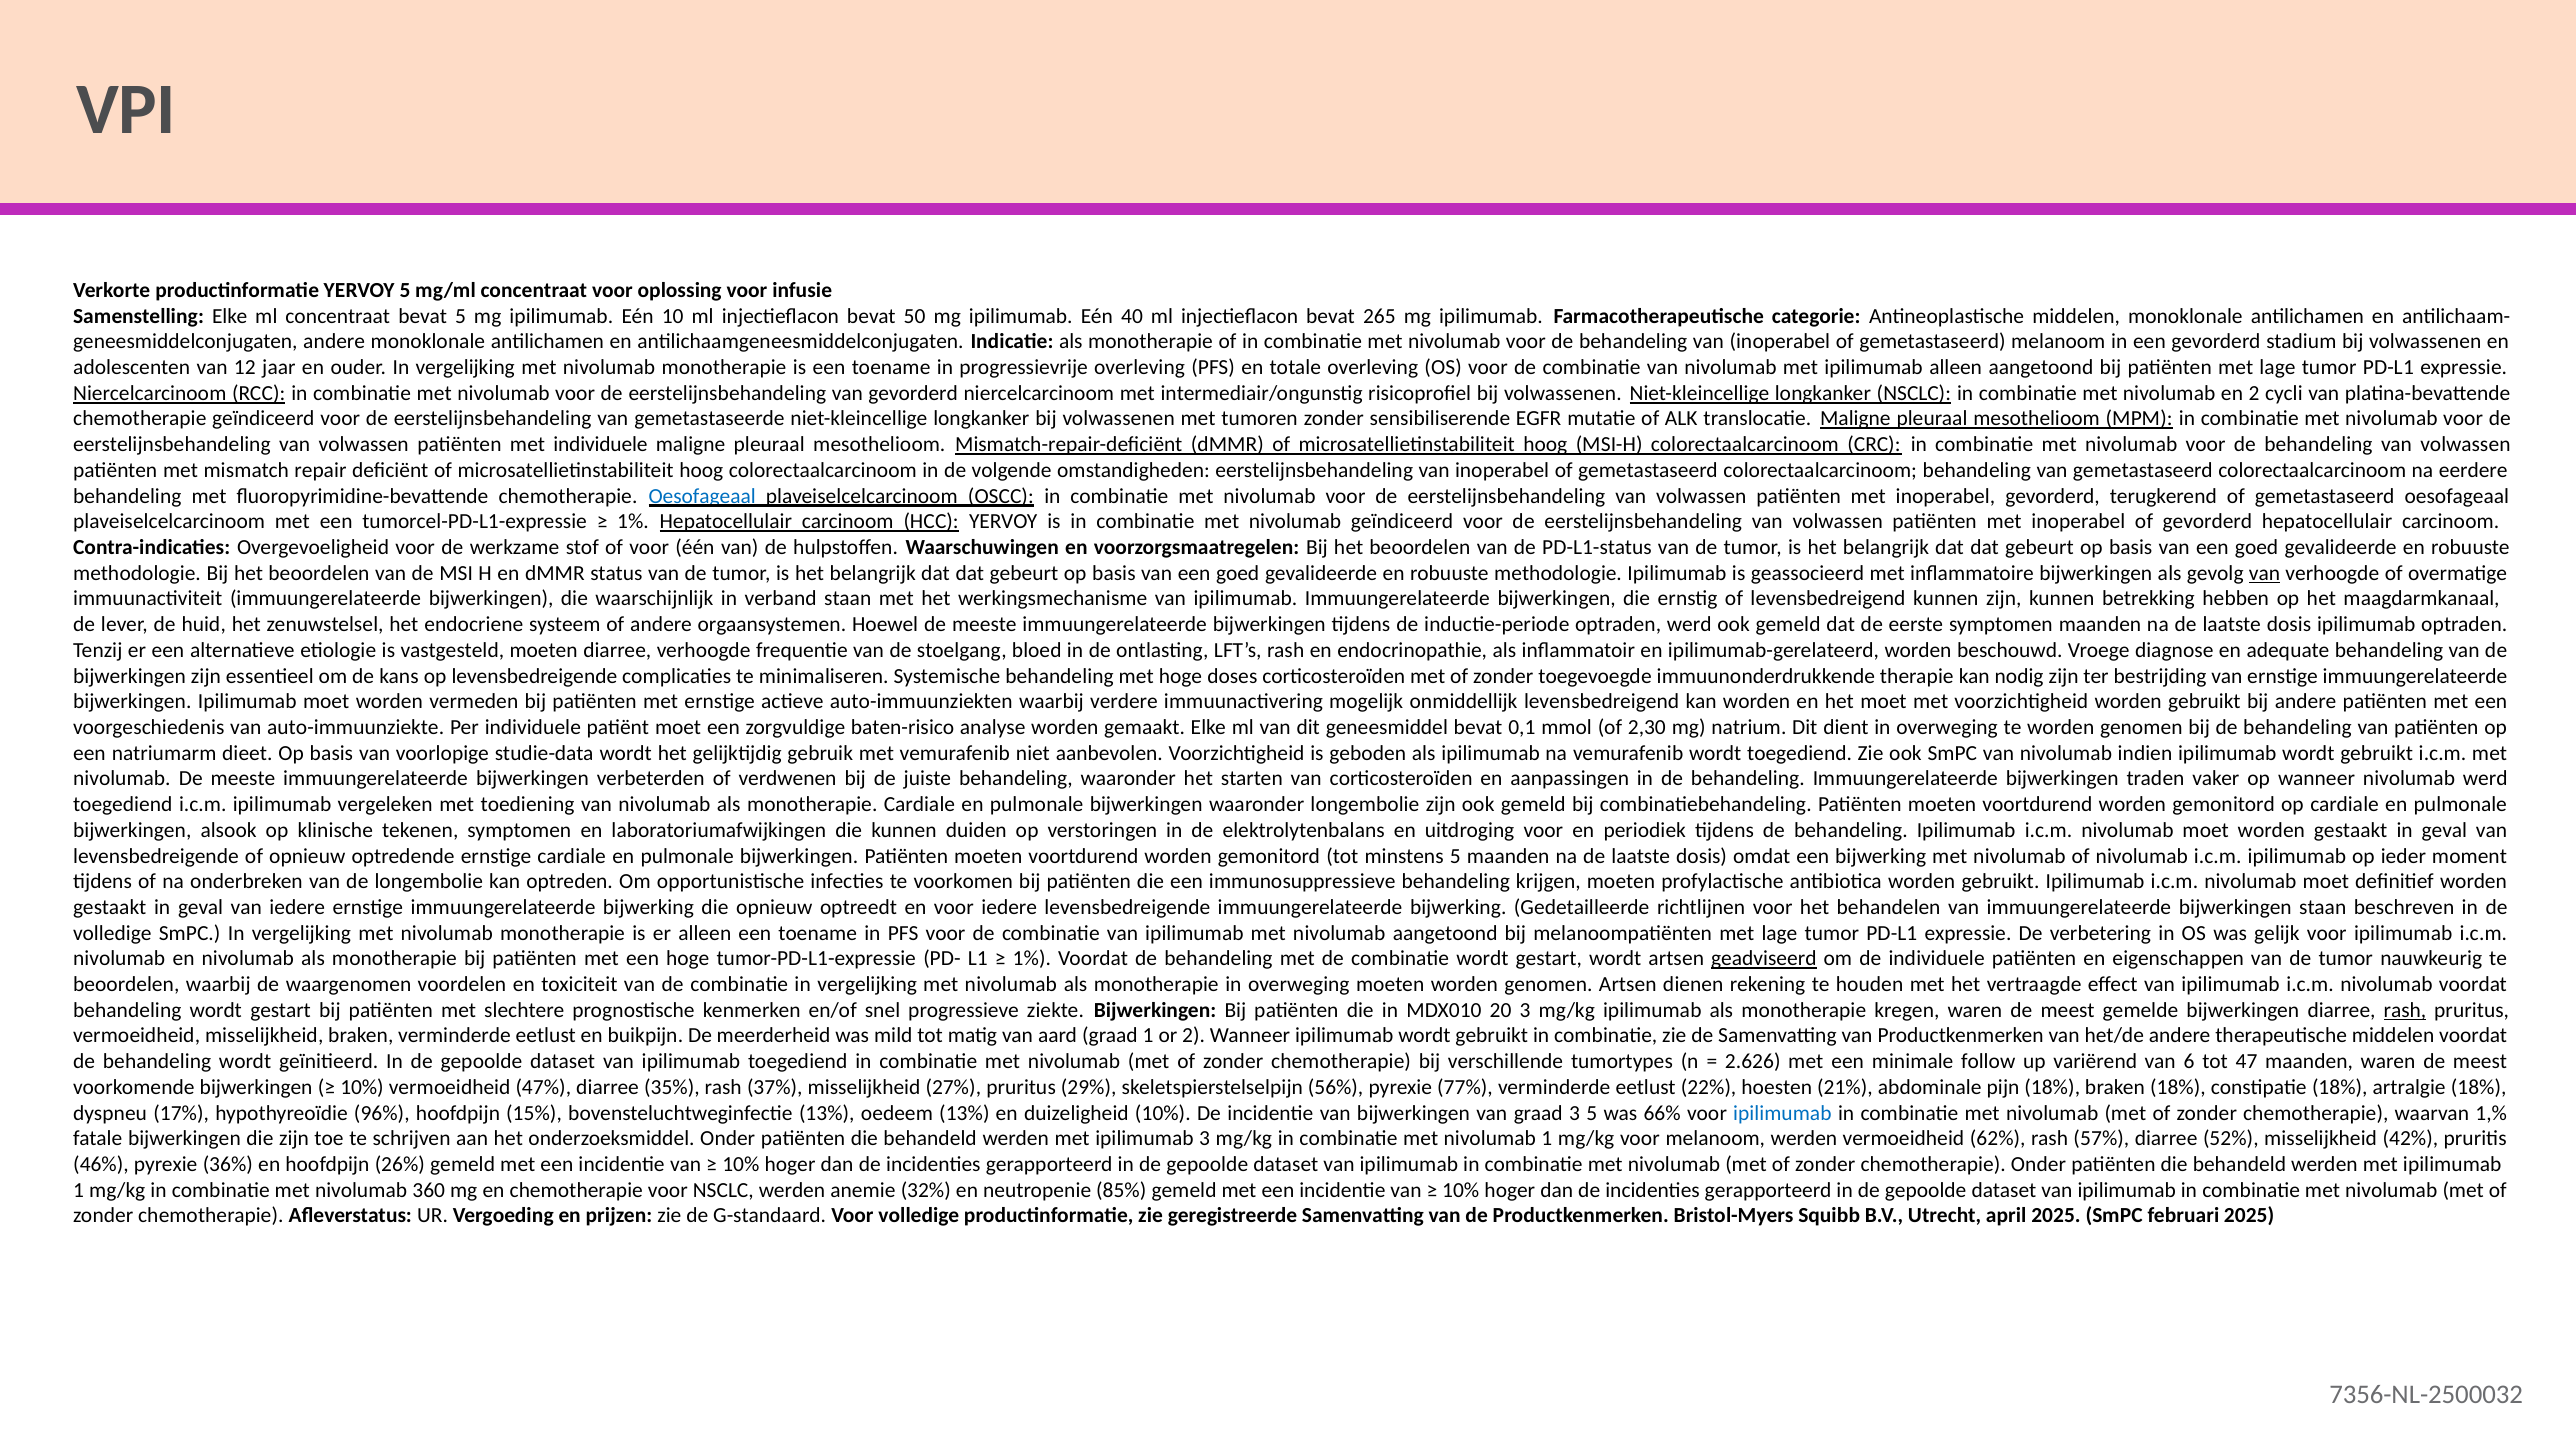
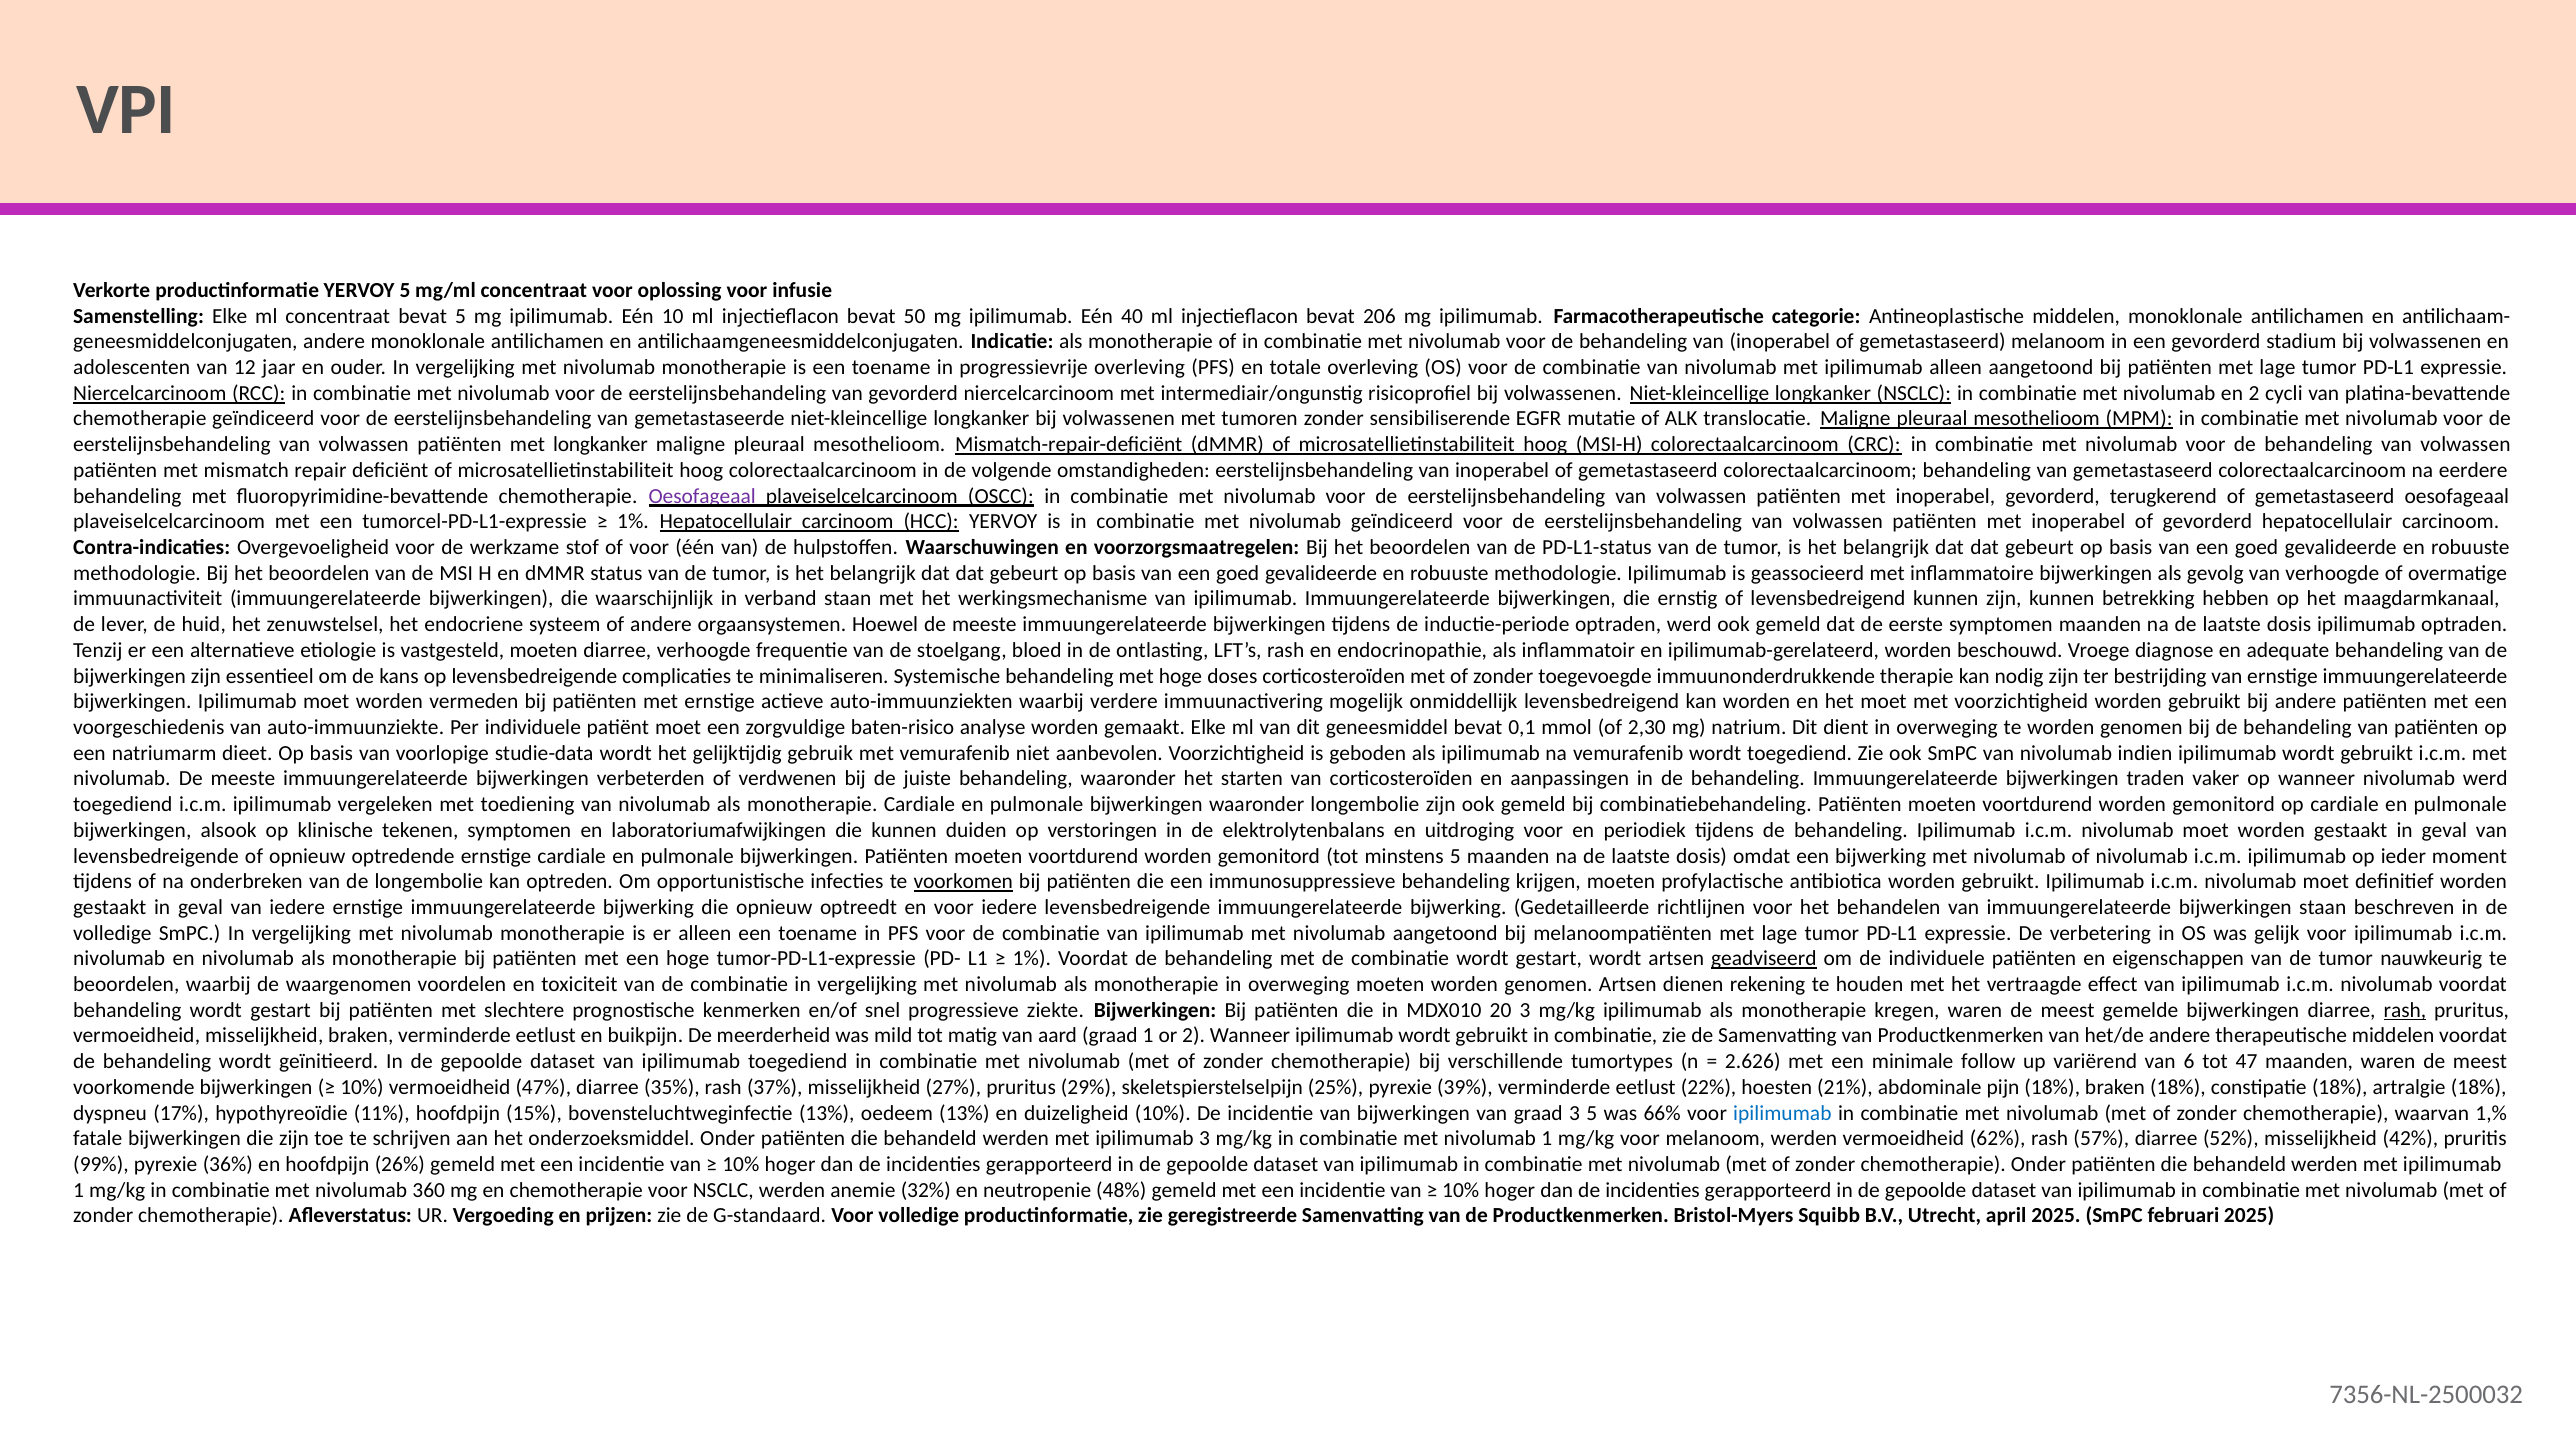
265: 265 -> 206
met individuele: individuele -> longkanker
Oesofageaal at (702, 496) colour: blue -> purple
van at (2265, 573) underline: present -> none
voorkomen underline: none -> present
56%: 56% -> 25%
77%: 77% -> 39%
96%: 96% -> 11%
46%: 46% -> 99%
85%: 85% -> 48%
